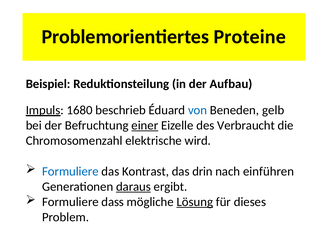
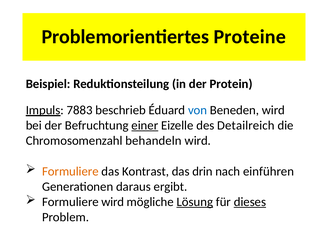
Aufbau: Aufbau -> Protein
1680: 1680 -> 7883
Beneden gelb: gelb -> wird
Verbraucht: Verbraucht -> Detailreich
elektrische: elektrische -> behandeln
Formuliere at (70, 171) colour: blue -> orange
daraus underline: present -> none
Formuliere dass: dass -> wird
dieses underline: none -> present
